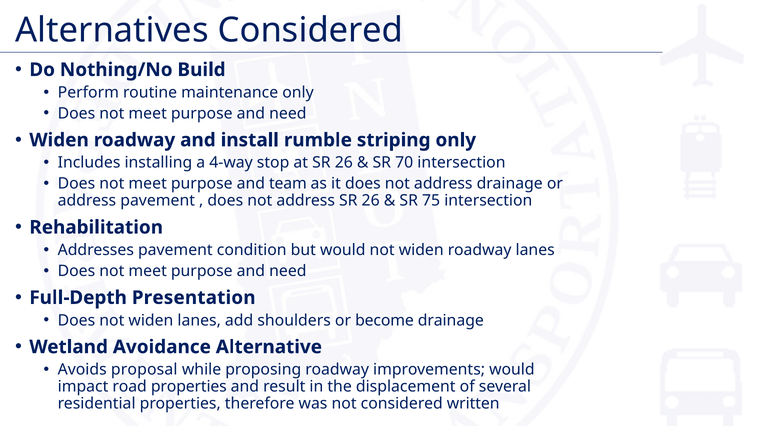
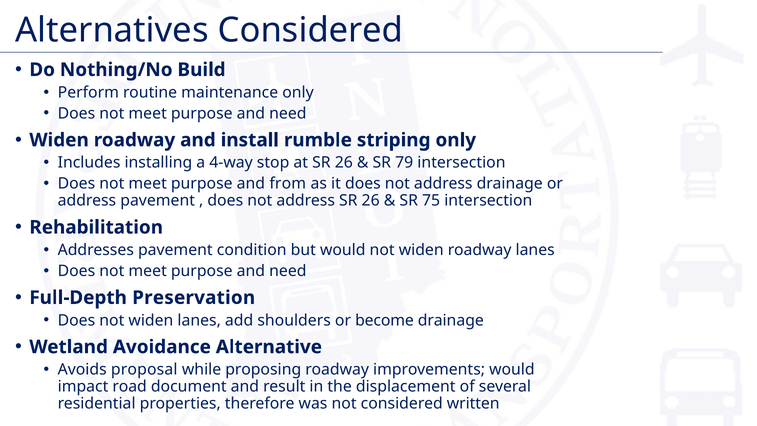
70: 70 -> 79
team: team -> from
Presentation: Presentation -> Preservation
road properties: properties -> document
